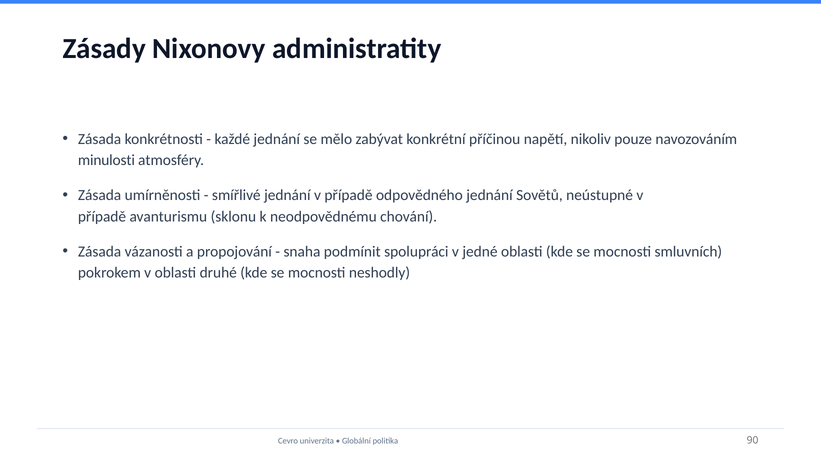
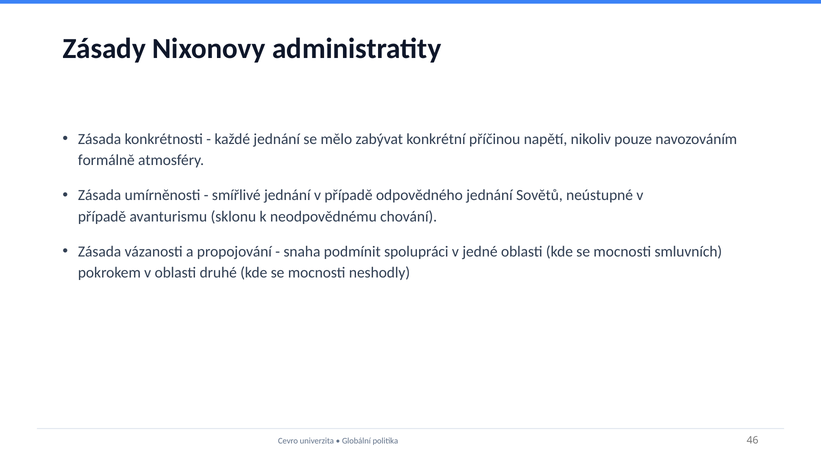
minulosti: minulosti -> formálně
90: 90 -> 46
